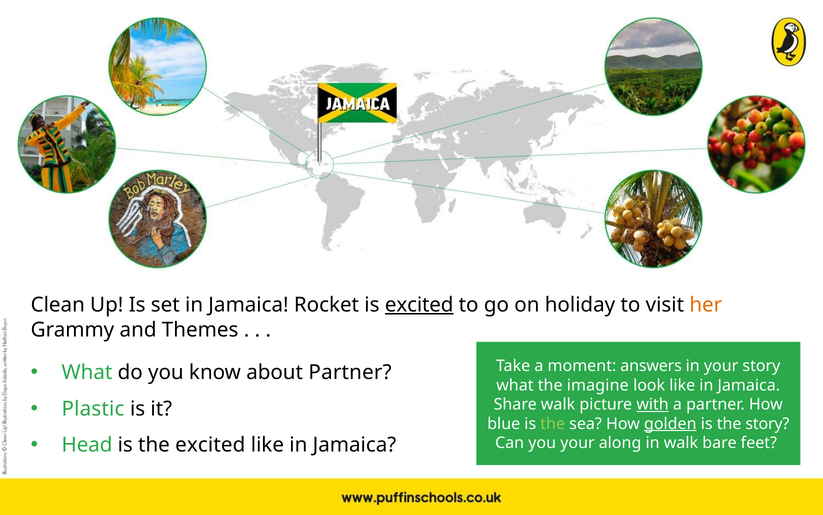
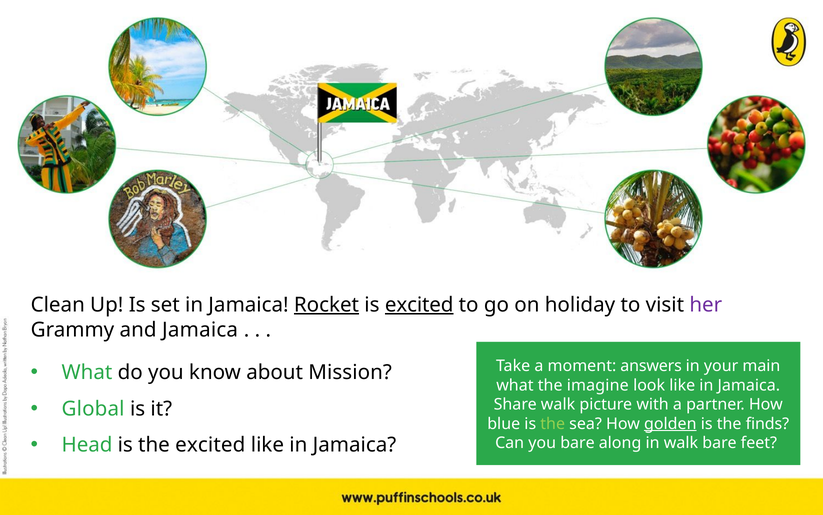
Rocket underline: none -> present
her colour: orange -> purple
and Themes: Themes -> Jamaica
your story: story -> main
about Partner: Partner -> Mission
Plastic: Plastic -> Global
with underline: present -> none
the story: story -> finds
you your: your -> bare
